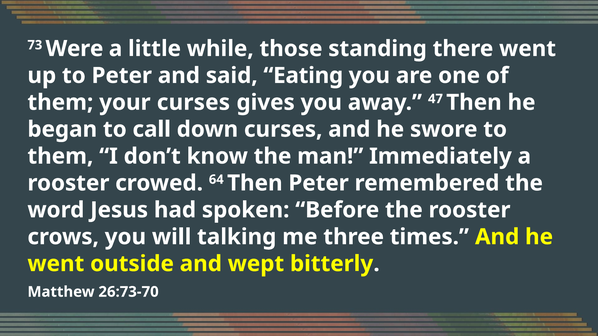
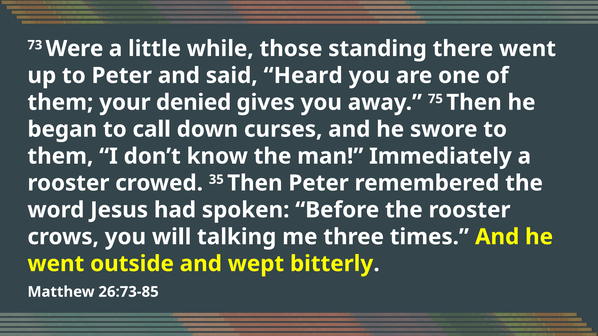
Eating: Eating -> Heard
your curses: curses -> denied
47: 47 -> 75
64: 64 -> 35
26:73-70: 26:73-70 -> 26:73-85
